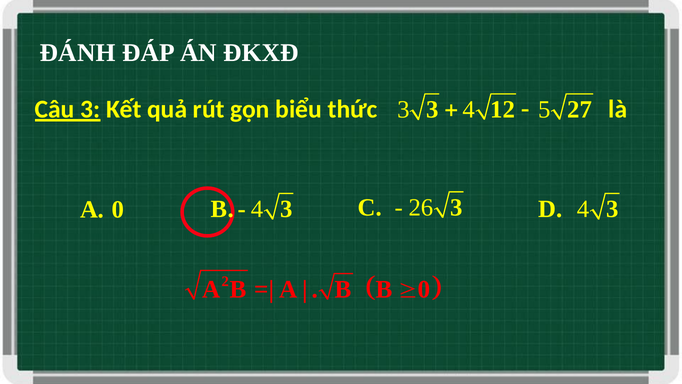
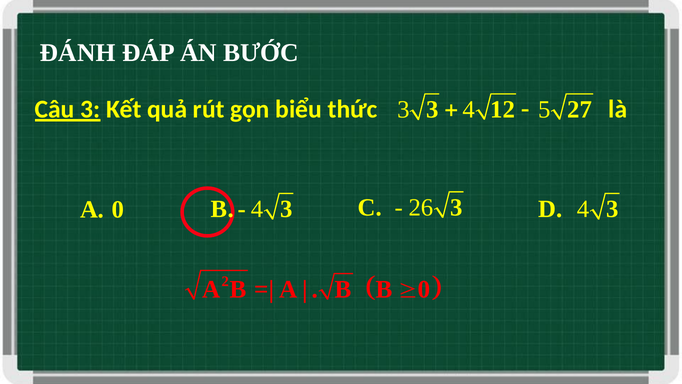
ĐKXĐ: ĐKXĐ -> BƯỚC
